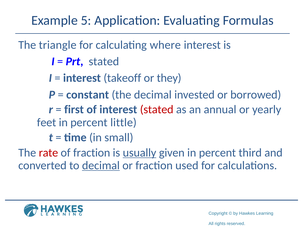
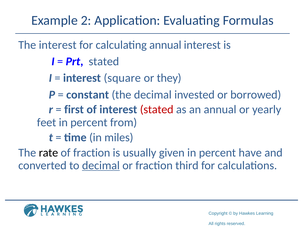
5: 5 -> 2
The triangle: triangle -> interest
calculating where: where -> annual
takeoff: takeoff -> square
little: little -> from
small: small -> miles
rate colour: red -> black
usually underline: present -> none
third: third -> have
used: used -> third
